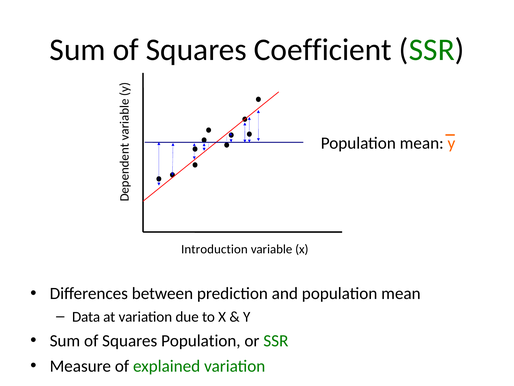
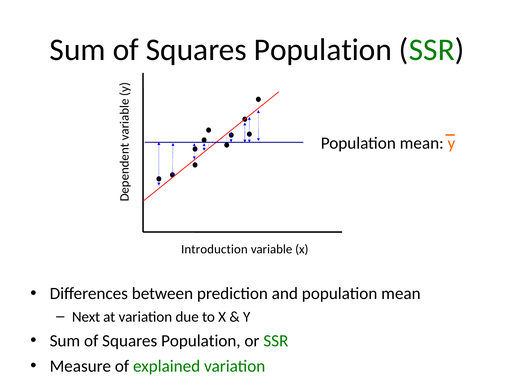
Coefficient at (323, 50): Coefficient -> Population
Data: Data -> Next
